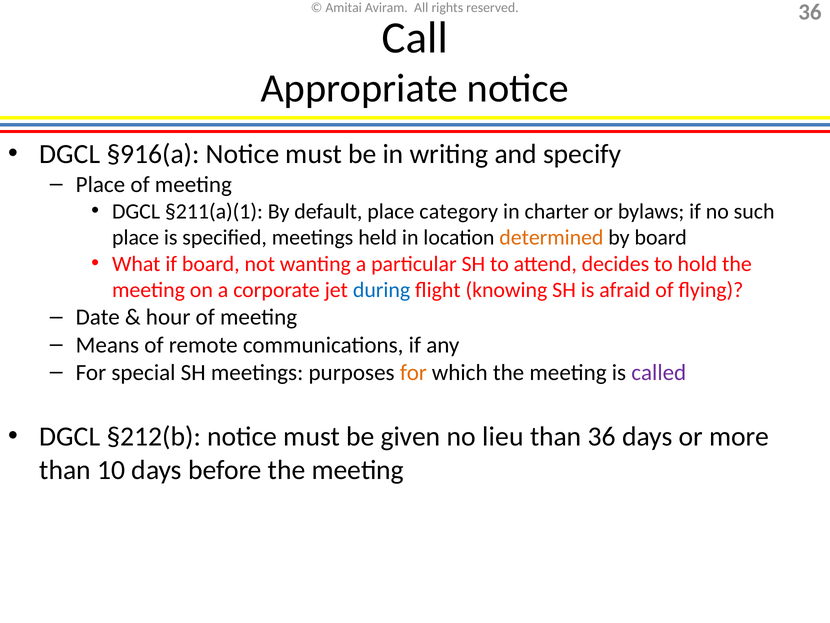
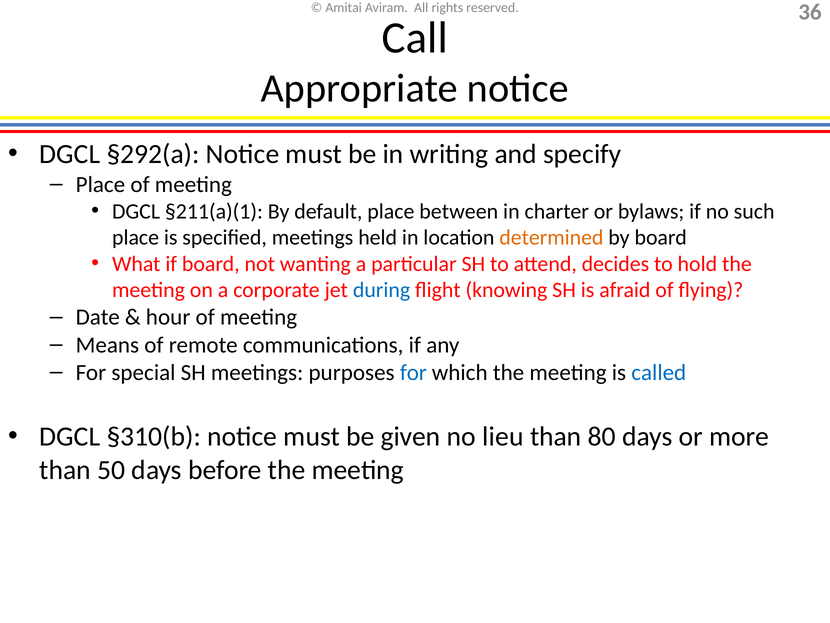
§916(a: §916(a -> §292(a
category: category -> between
for at (413, 372) colour: orange -> blue
called colour: purple -> blue
§212(b: §212(b -> §310(b
than 36: 36 -> 80
10: 10 -> 50
